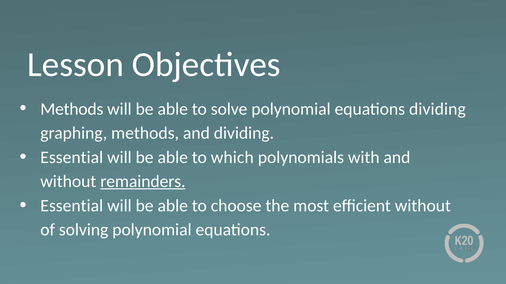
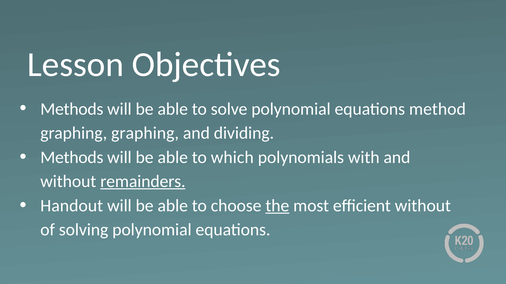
equations dividing: dividing -> method
graphing methods: methods -> graphing
Essential at (72, 158): Essential -> Methods
Essential at (72, 206): Essential -> Handout
the underline: none -> present
